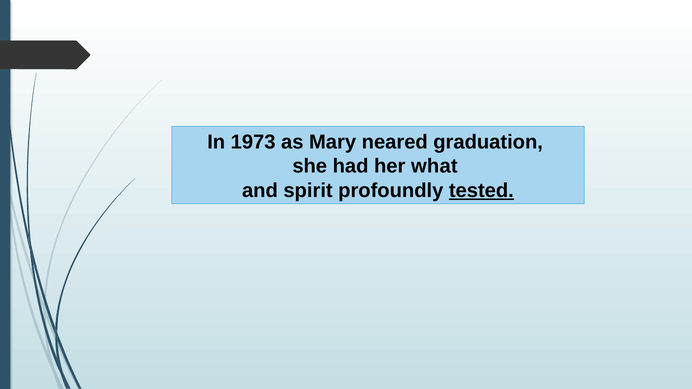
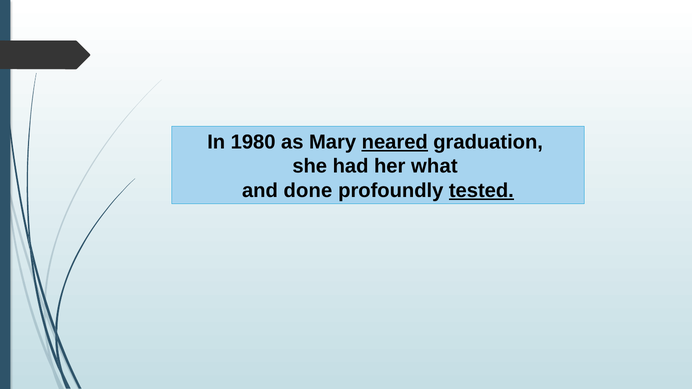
1973: 1973 -> 1980
neared underline: none -> present
spirit: spirit -> done
